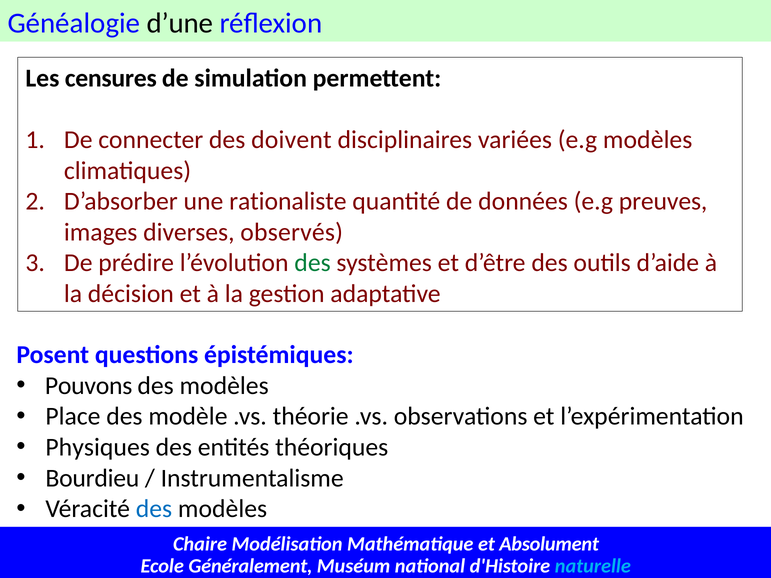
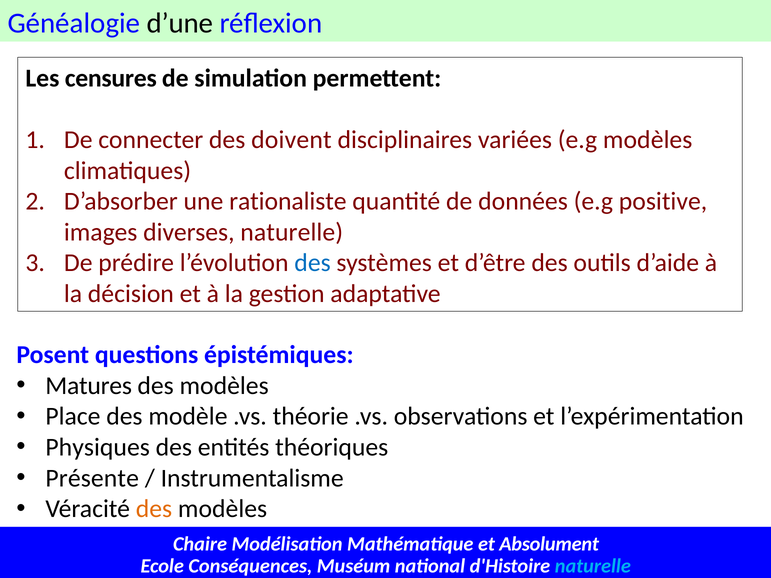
preuves: preuves -> positive
diverses observés: observés -> naturelle
des at (313, 263) colour: green -> blue
Pouvons: Pouvons -> Matures
Bourdieu: Bourdieu -> Présente
des at (154, 509) colour: blue -> orange
Généralement: Généralement -> Conséquences
